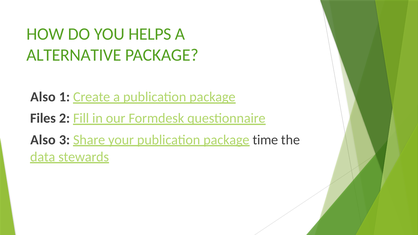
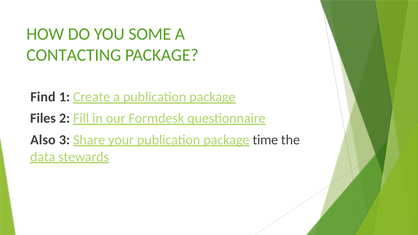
HELPS: HELPS -> SOME
ALTERNATIVE: ALTERNATIVE -> CONTACTING
Also at (43, 97): Also -> Find
